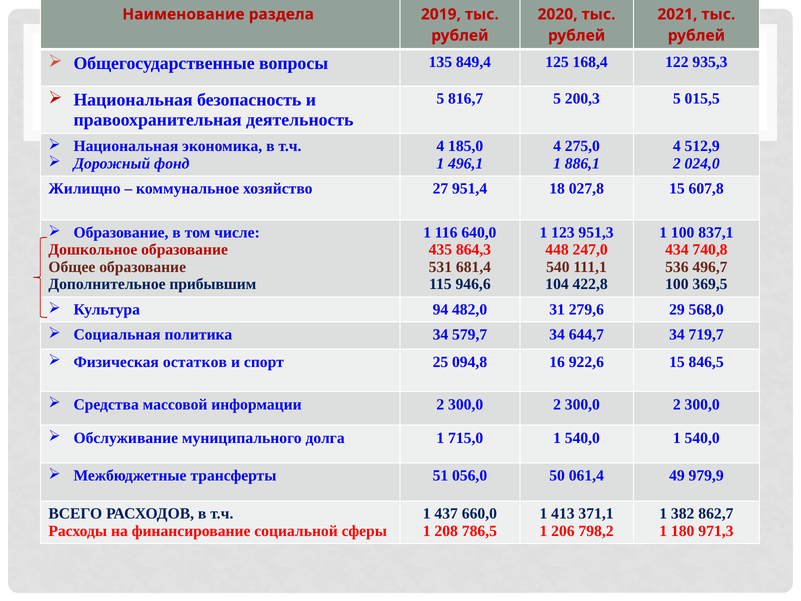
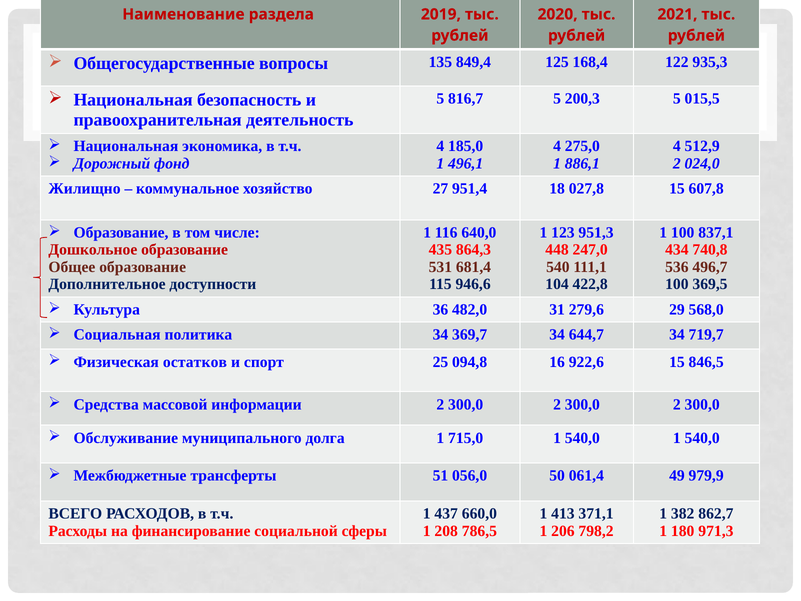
прибывшим: прибывшим -> доступности
94: 94 -> 36
579,7: 579,7 -> 369,7
